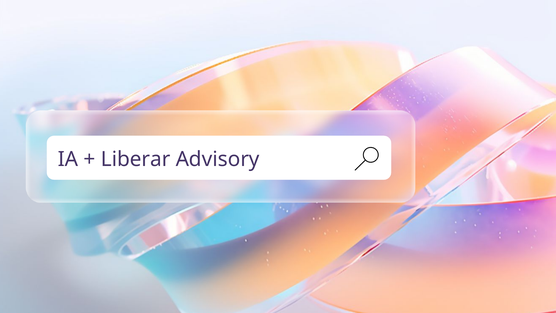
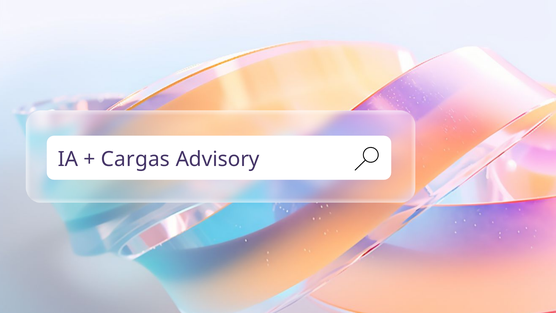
Liberar: Liberar -> Cargas
